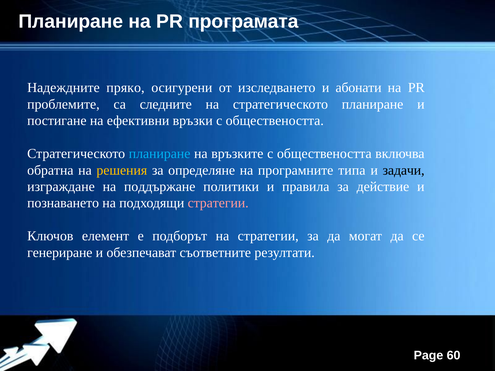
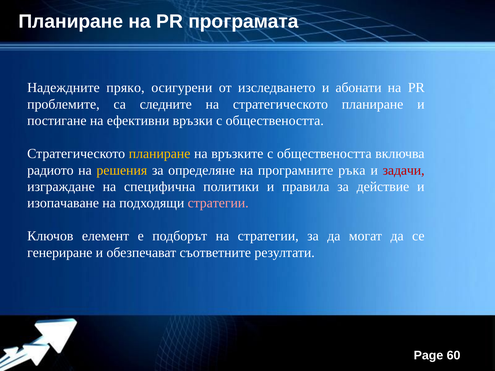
планиране at (160, 154) colour: light blue -> yellow
обратна: обратна -> радиото
типа: типа -> ръка
задачи colour: black -> red
поддържане: поддържане -> специфична
познаването: познаването -> изопачаване
